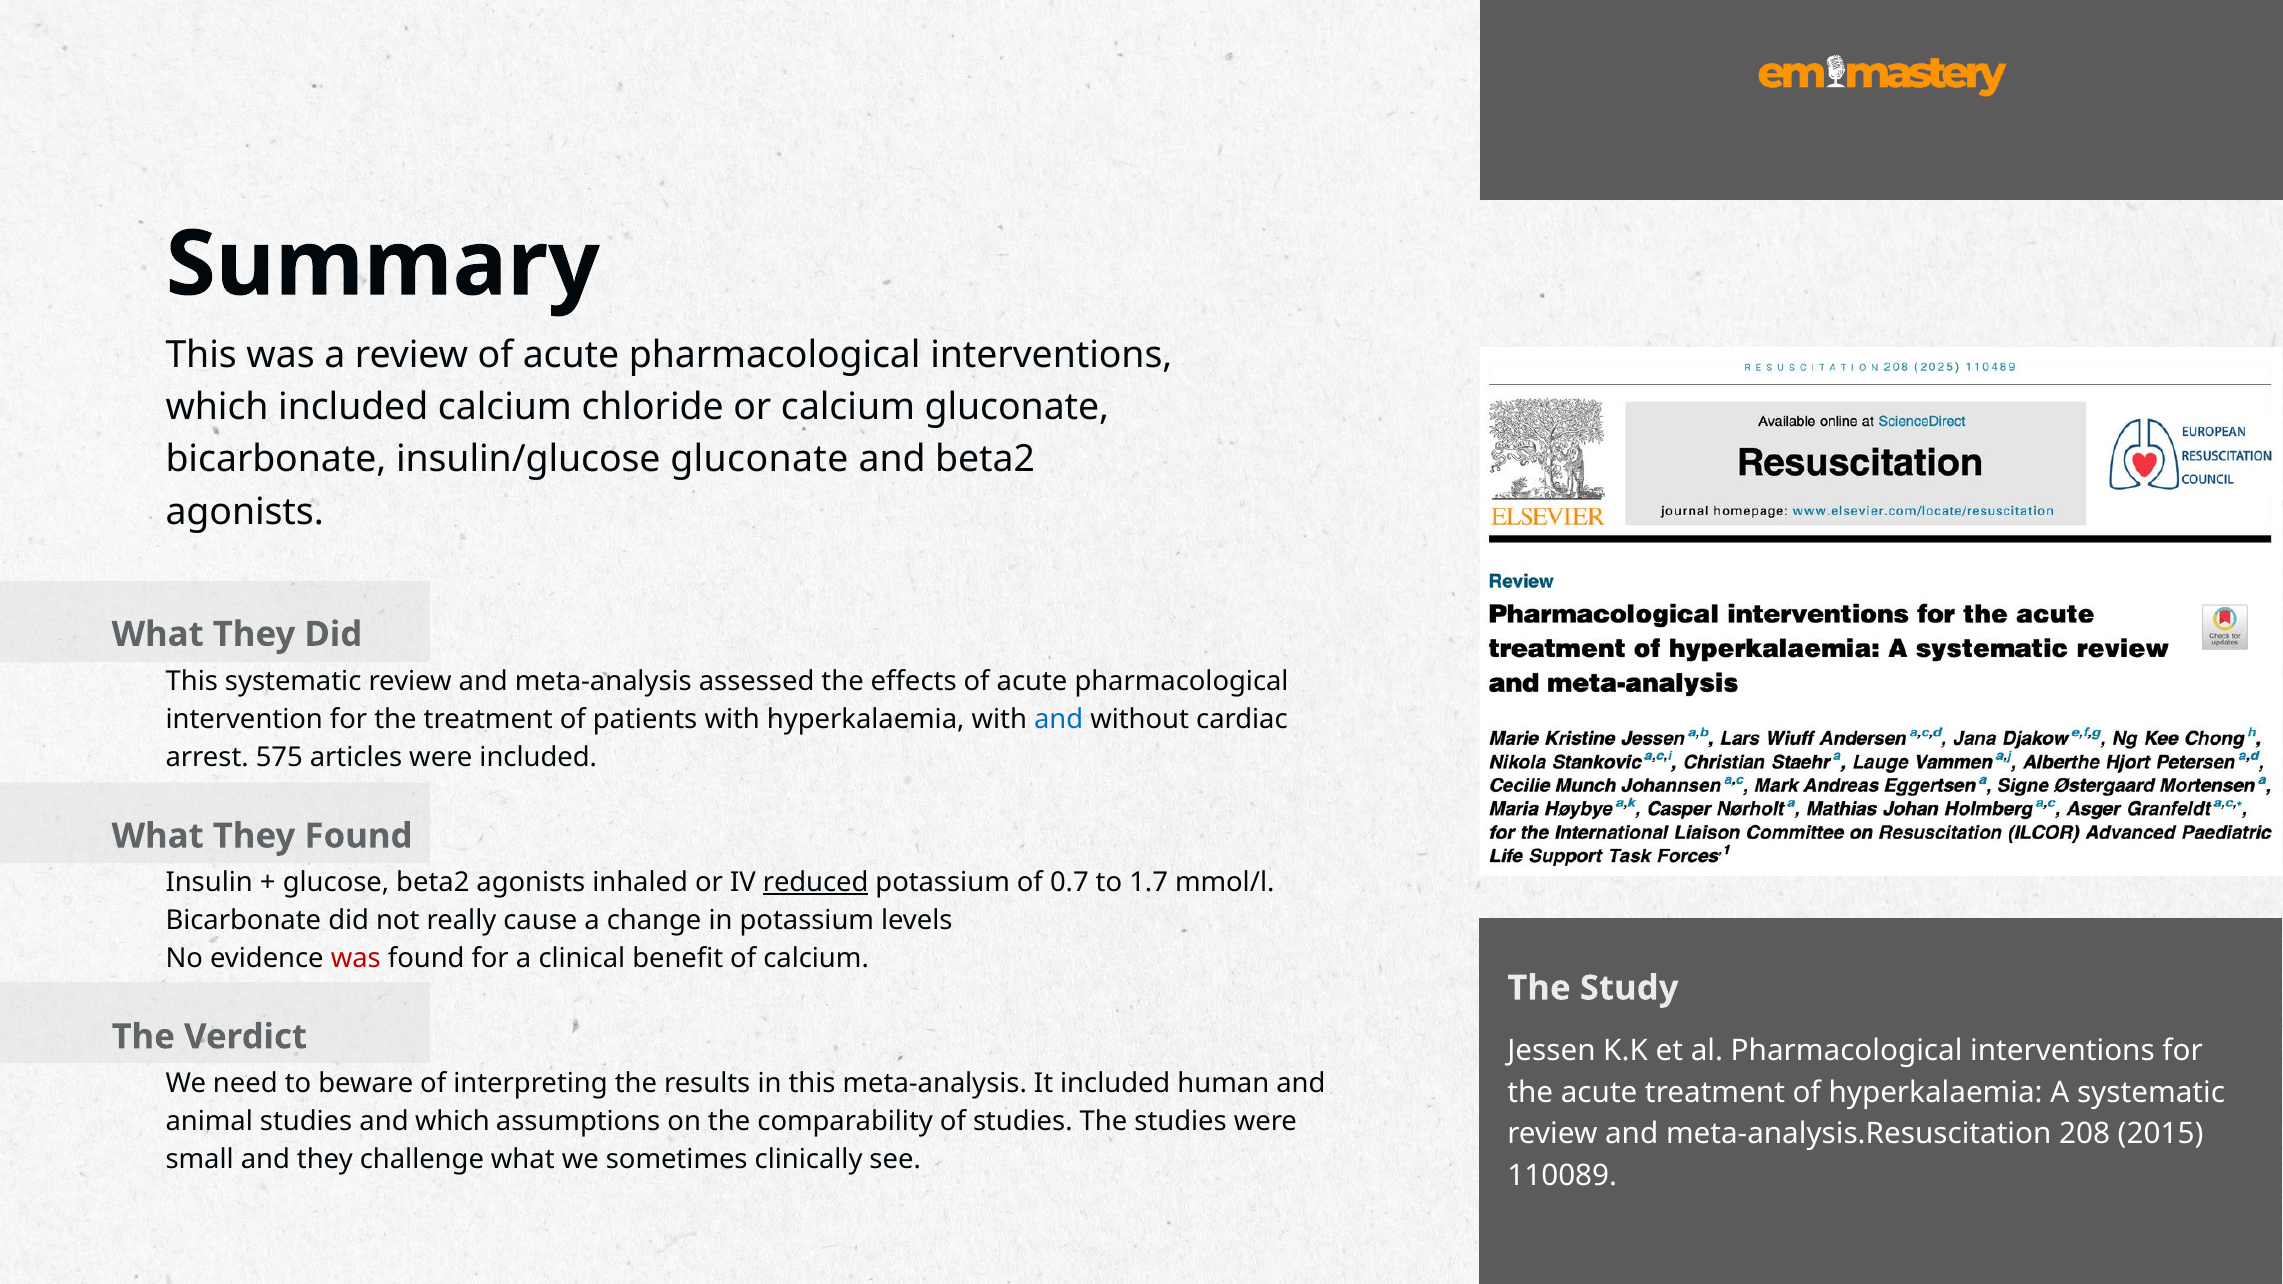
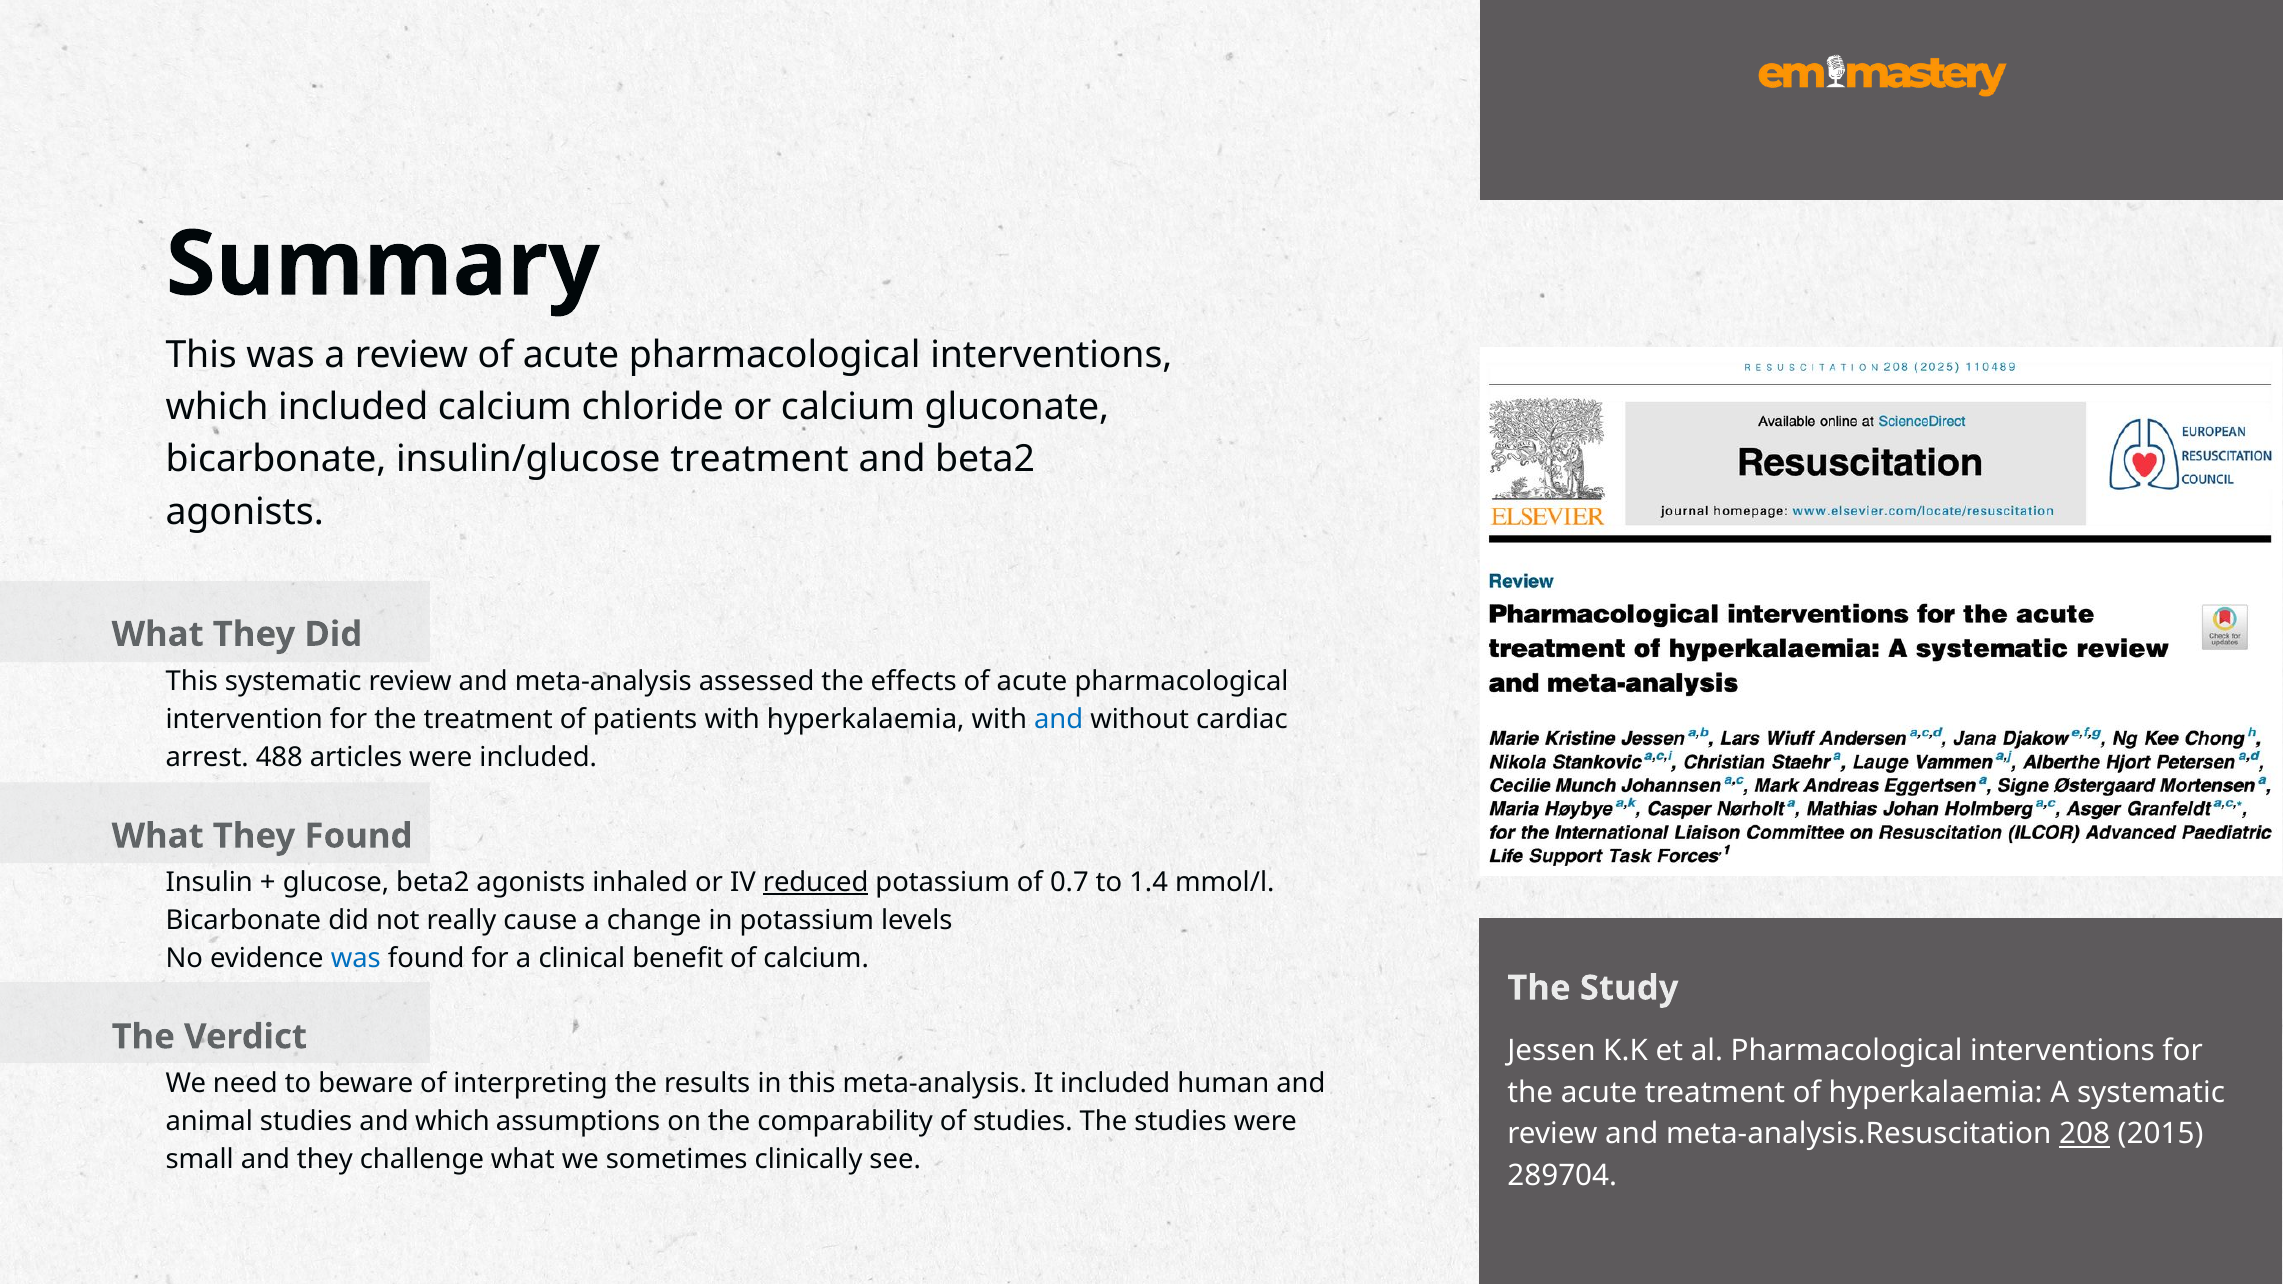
insulin/glucose gluconate: gluconate -> treatment
575: 575 -> 488
1.7: 1.7 -> 1.4
was at (356, 959) colour: red -> blue
208 underline: none -> present
110089: 110089 -> 289704
